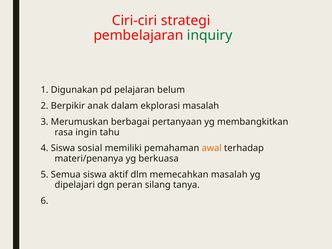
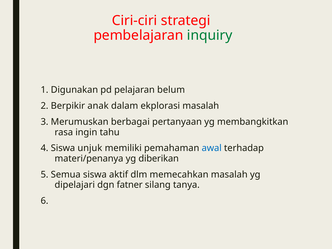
sosial: sosial -> unjuk
awal colour: orange -> blue
berkuasa: berkuasa -> diberikan
peran: peran -> fatner
